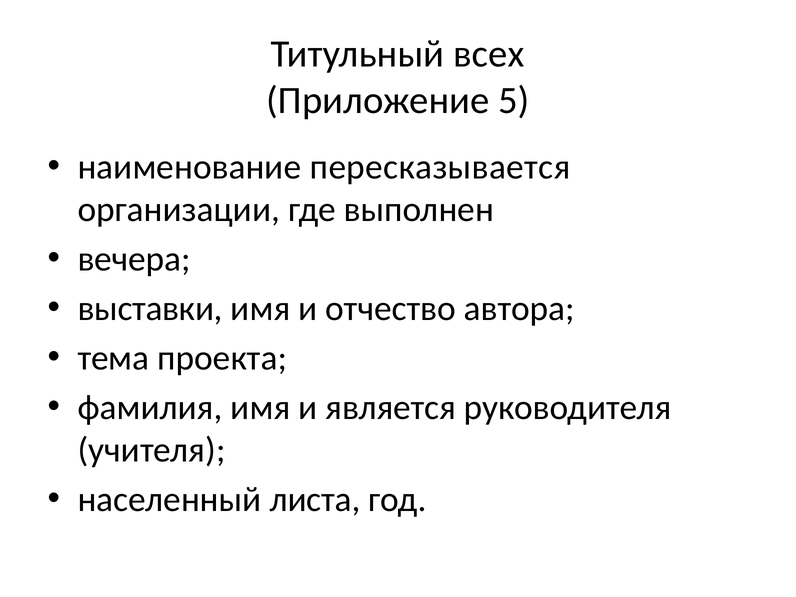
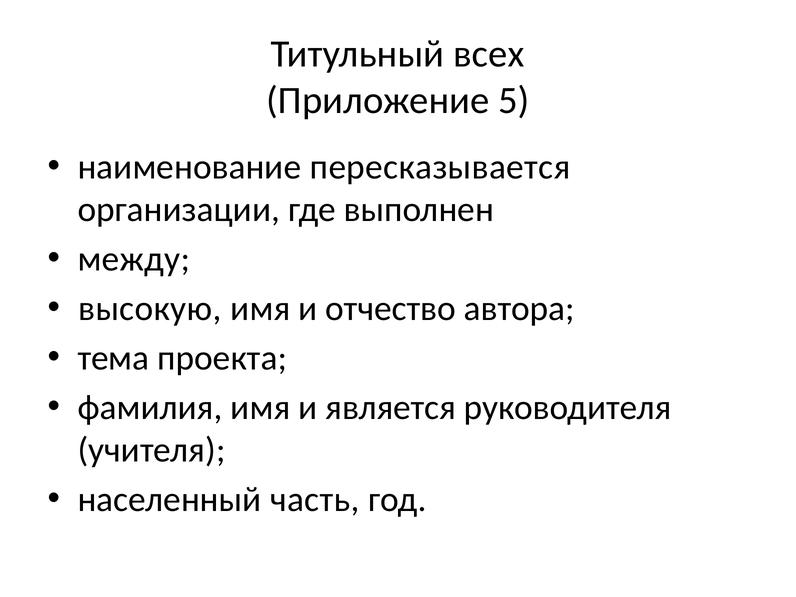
вечера: вечера -> между
выставки: выставки -> высокую
листа: листа -> часть
